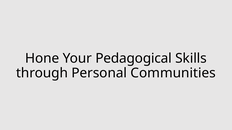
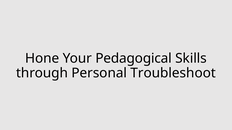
Communities: Communities -> Troubleshoot
